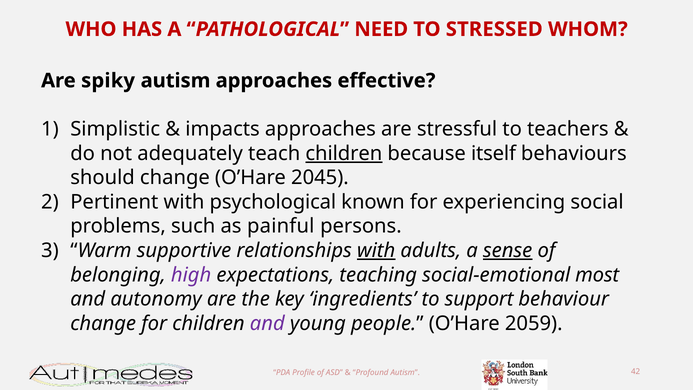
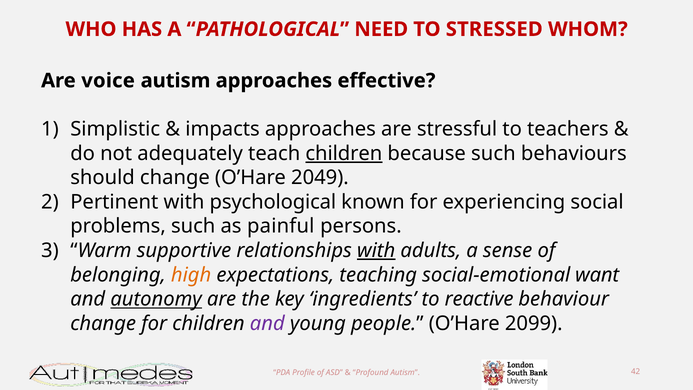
spiky: spiky -> voice
because itself: itself -> such
2045: 2045 -> 2049
sense underline: present -> none
high colour: purple -> orange
most: most -> want
autonomy underline: none -> present
support: support -> reactive
2059: 2059 -> 2099
